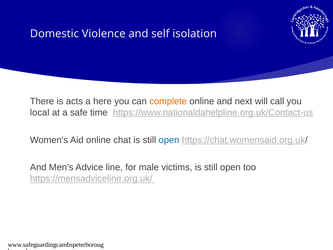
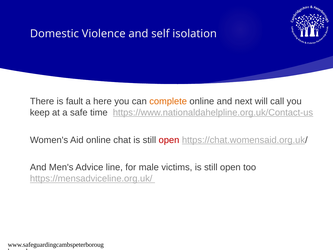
acts: acts -> fault
local: local -> keep
open at (169, 140) colour: blue -> red
